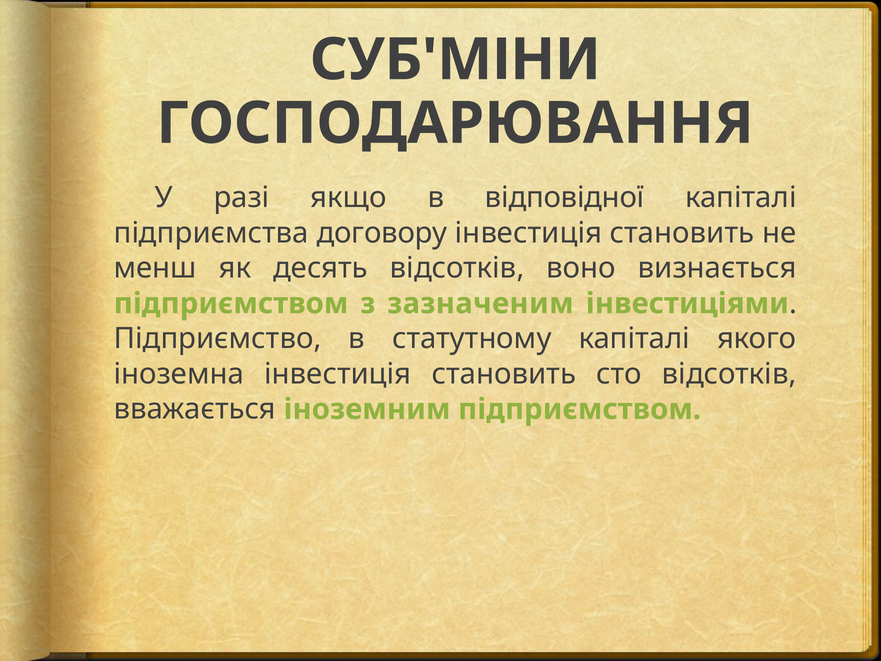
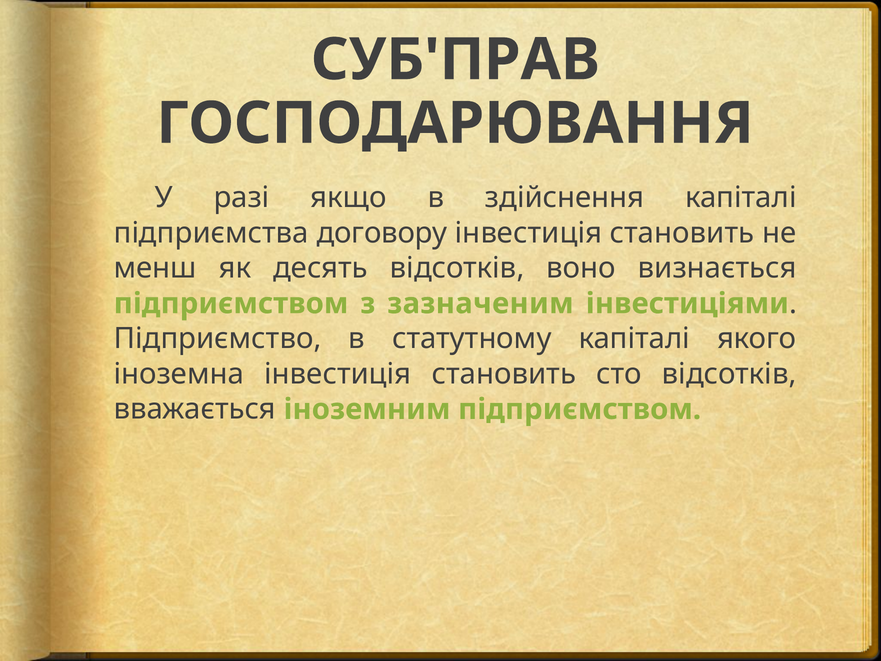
СУБ'МІНИ: СУБ'МІНИ -> СУБ'ПРАВ
відповідної: відповідної -> здійснення
